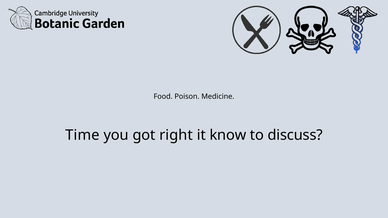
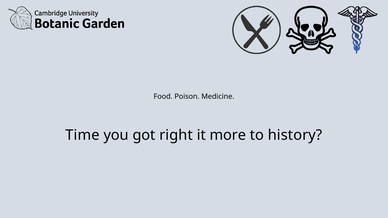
know: know -> more
discuss: discuss -> history
